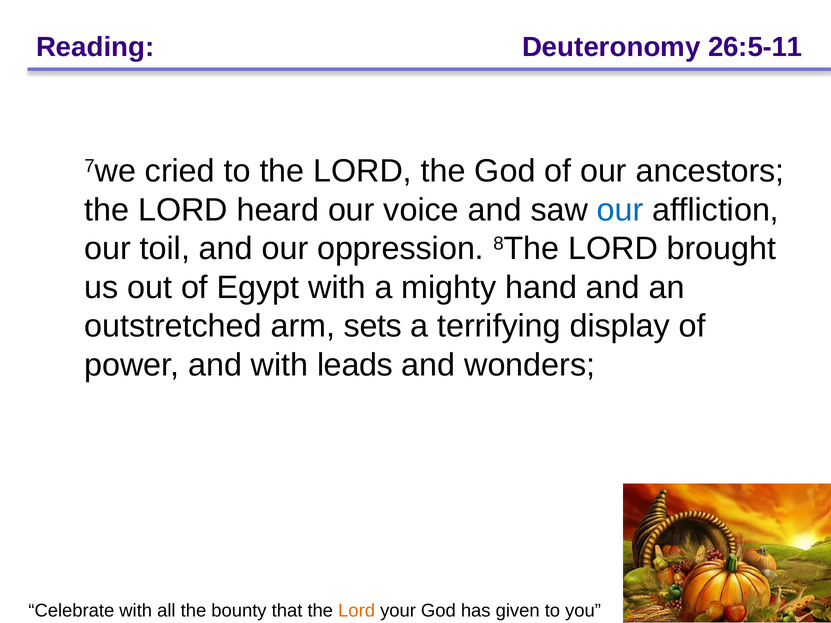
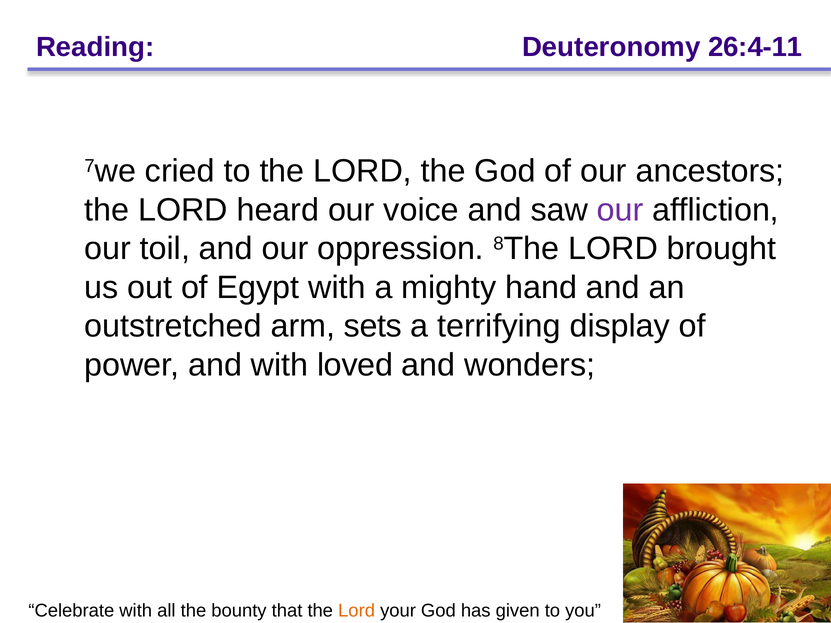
26:5-11: 26:5-11 -> 26:4-11
our at (620, 210) colour: blue -> purple
leads: leads -> loved
